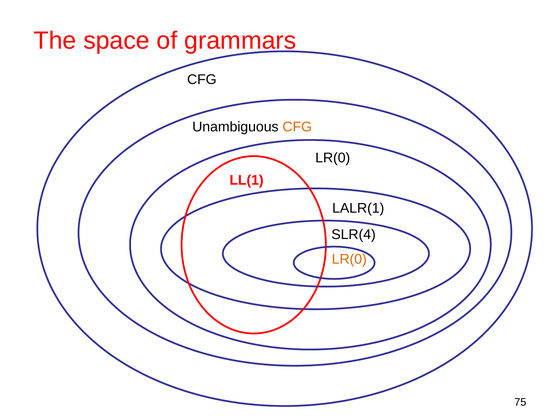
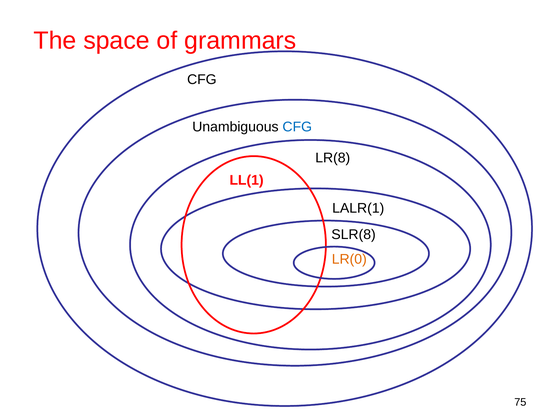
CFG at (297, 127) colour: orange -> blue
LR(0 at (333, 158): LR(0 -> LR(8
SLR(4: SLR(4 -> SLR(8
